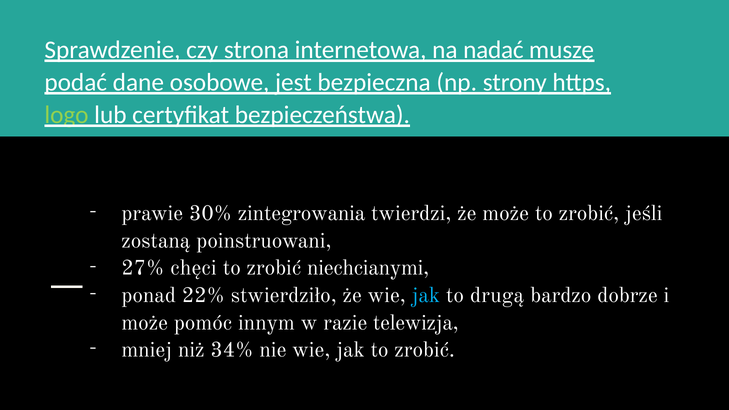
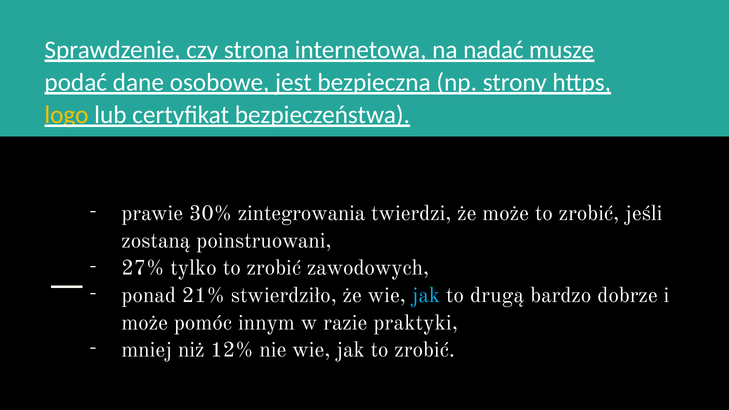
logo colour: light green -> yellow
chęci: chęci -> tylko
niechcianymi: niechcianymi -> zawodowych
22%: 22% -> 21%
telewizja: telewizja -> praktyki
34%: 34% -> 12%
